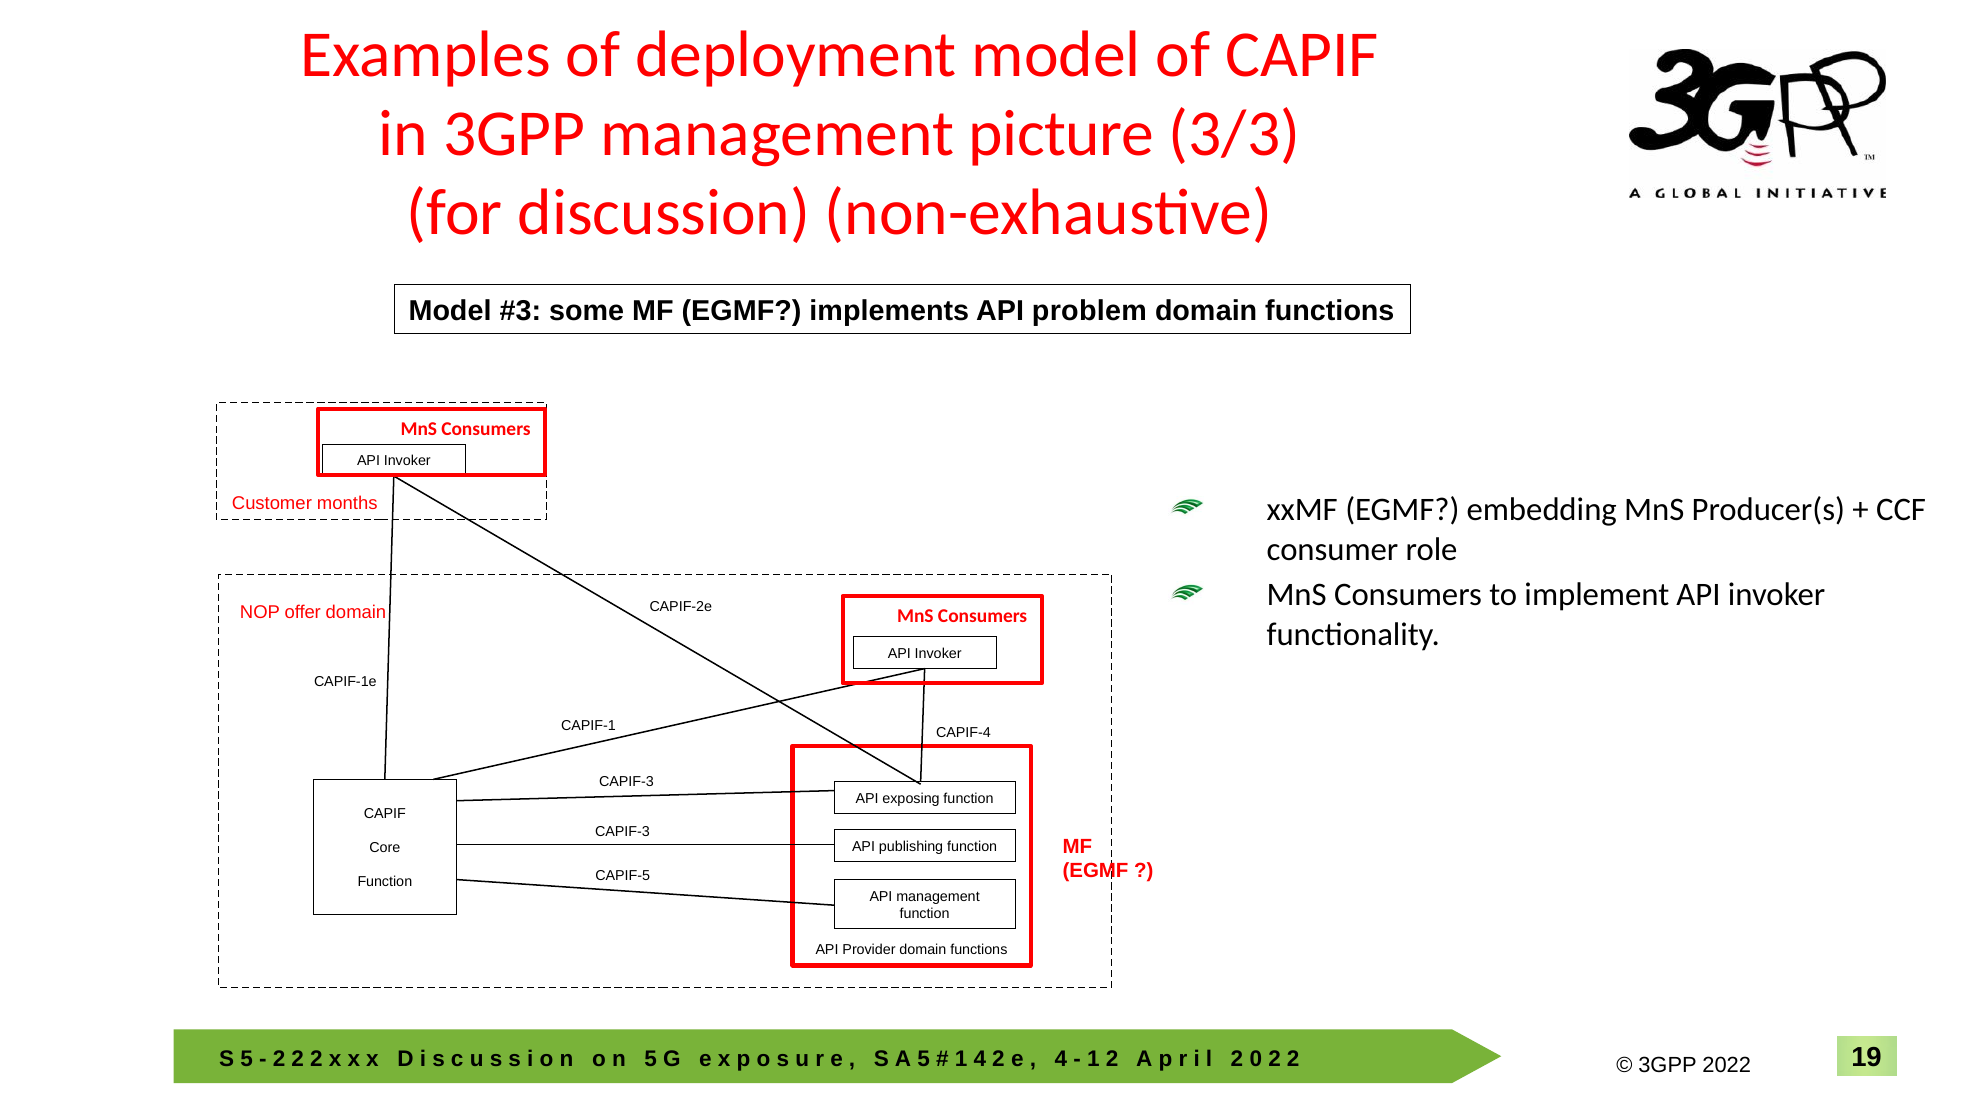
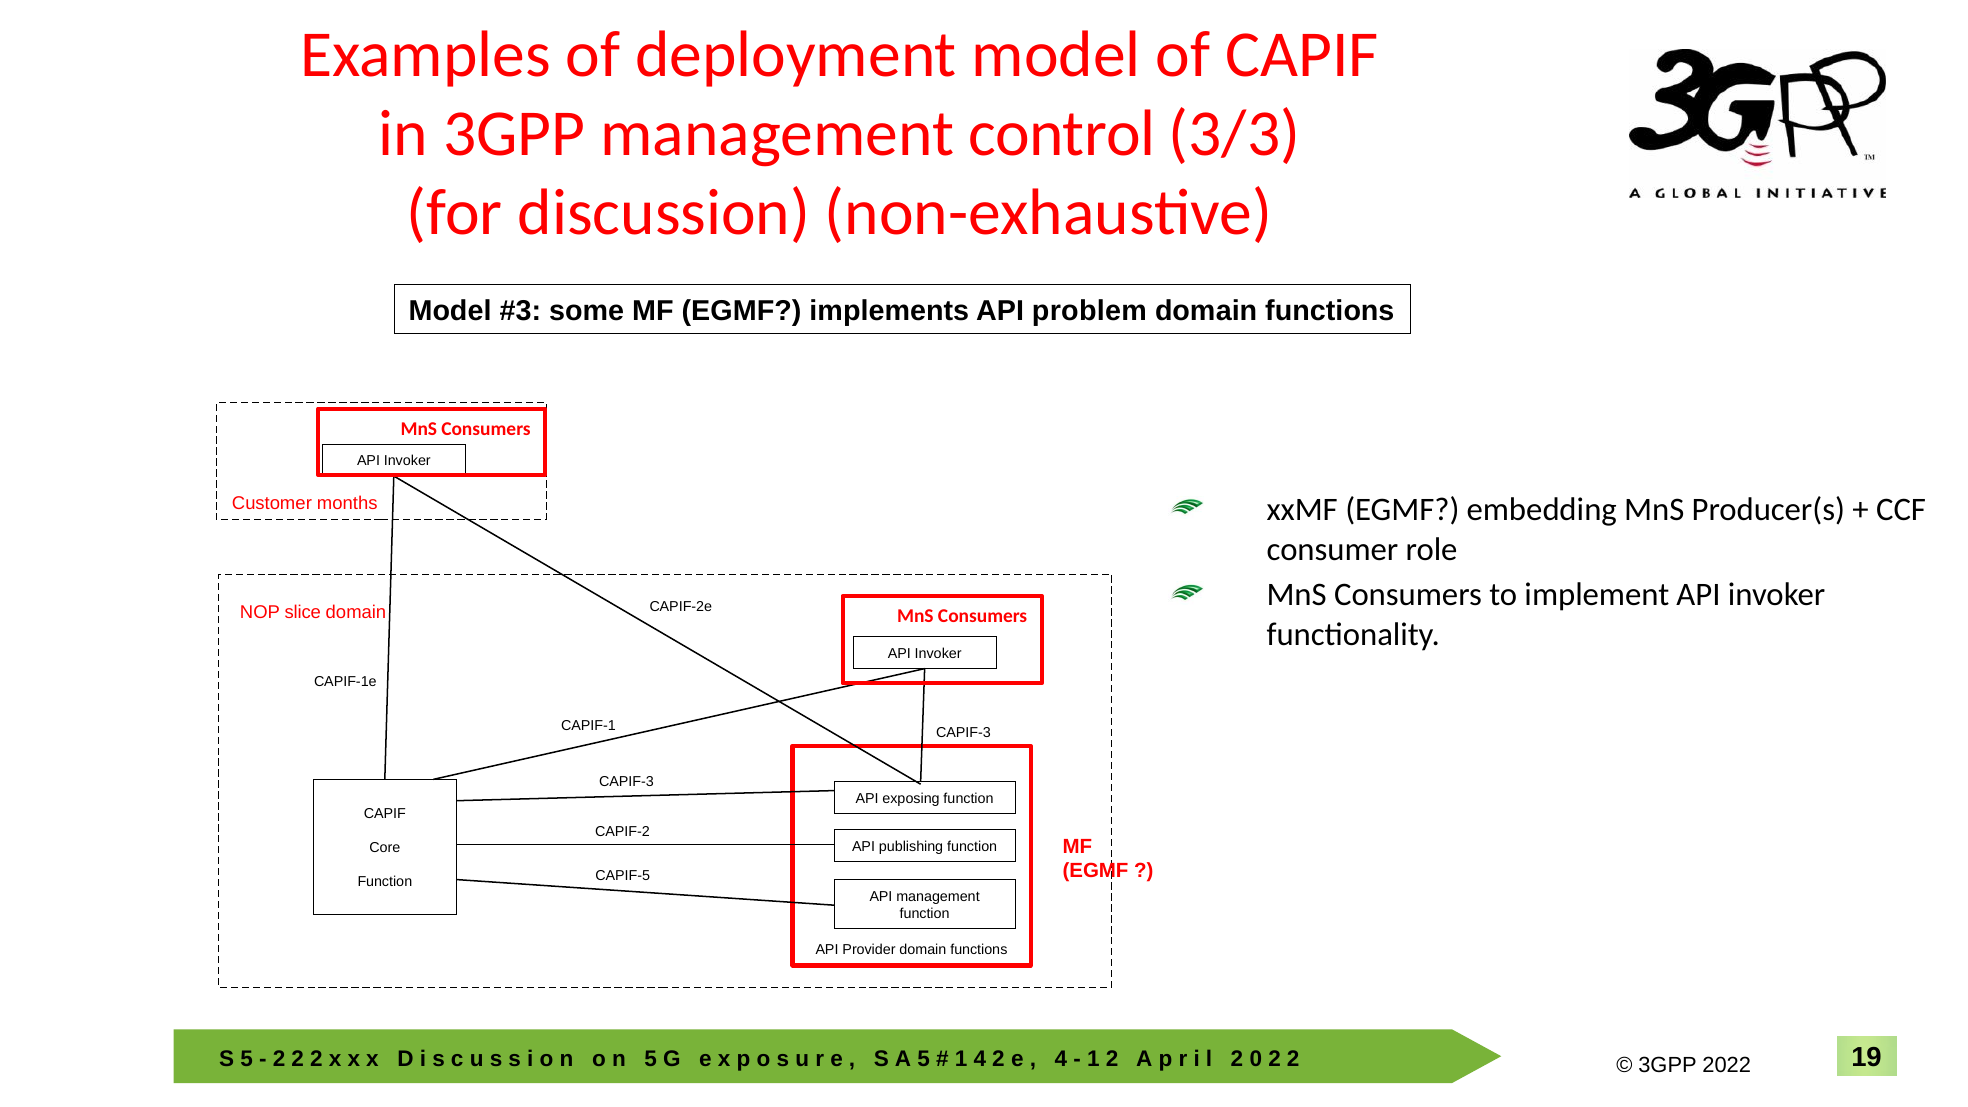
picture: picture -> control
offer: offer -> slice
CAPIF-4 at (963, 733): CAPIF-4 -> CAPIF-3
CAPIF-3 at (622, 832): CAPIF-3 -> CAPIF-2
